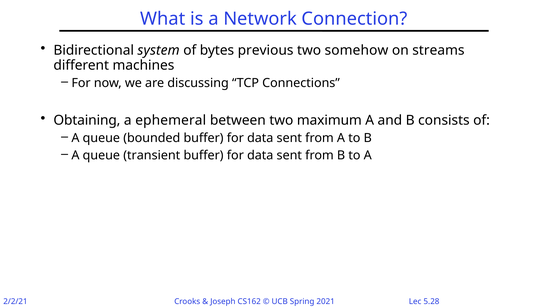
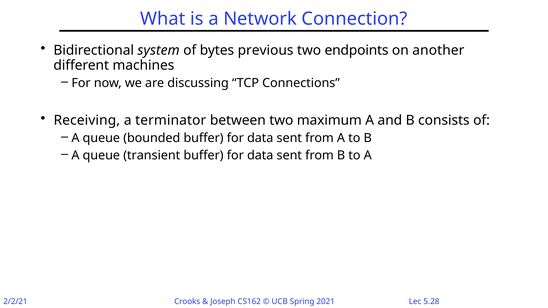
somehow: somehow -> endpoints
streams: streams -> another
Obtaining: Obtaining -> Receiving
ephemeral: ephemeral -> terminator
